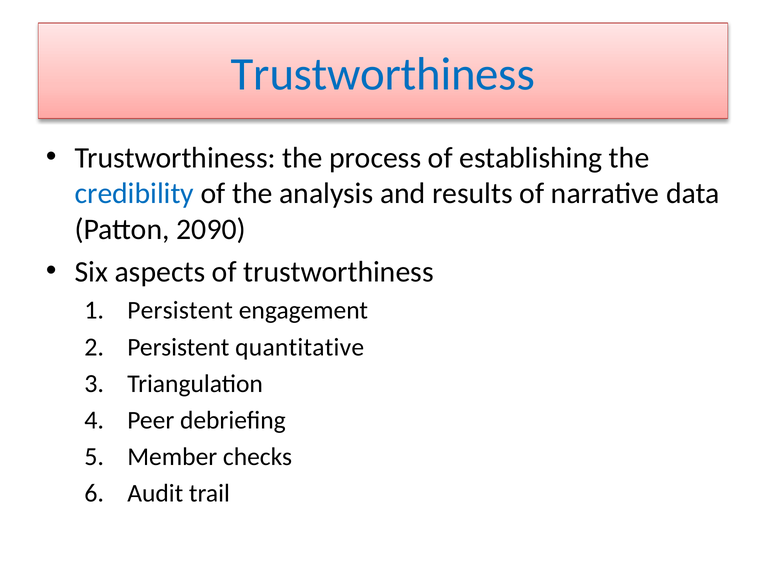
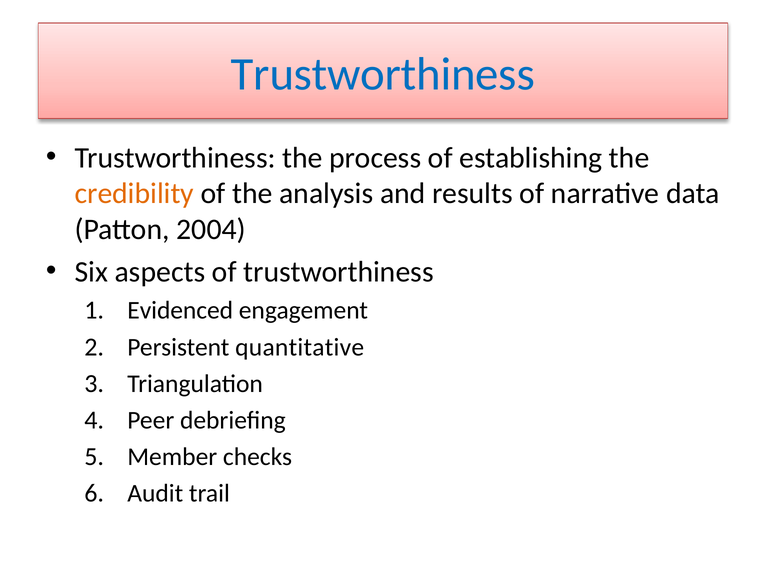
credibility colour: blue -> orange
2090: 2090 -> 2004
Persistent at (180, 311): Persistent -> Evidenced
